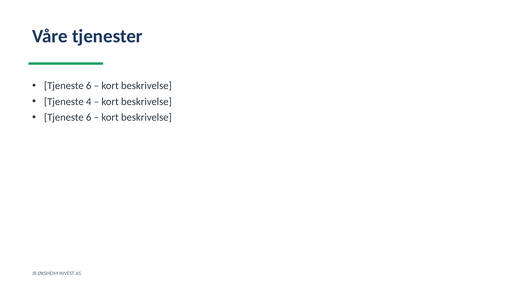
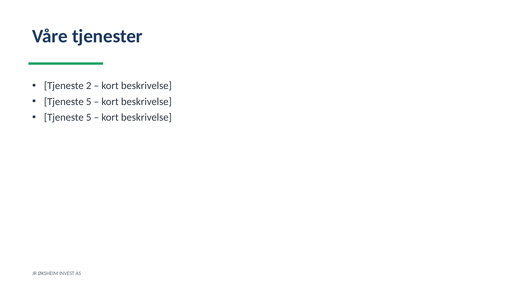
6 at (89, 86): 6 -> 2
4 at (89, 102): 4 -> 5
6 at (89, 117): 6 -> 5
